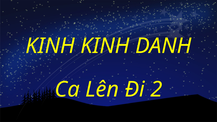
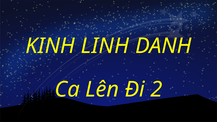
KINH KINH: KINH -> LINH
